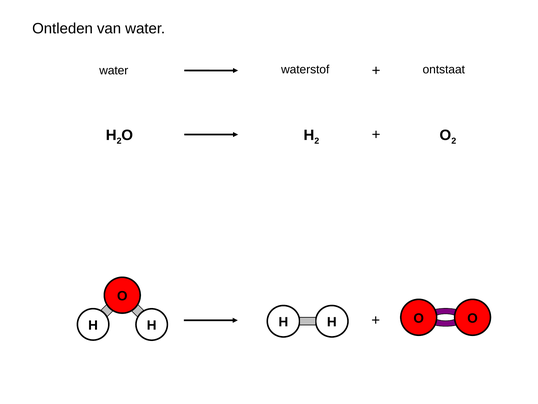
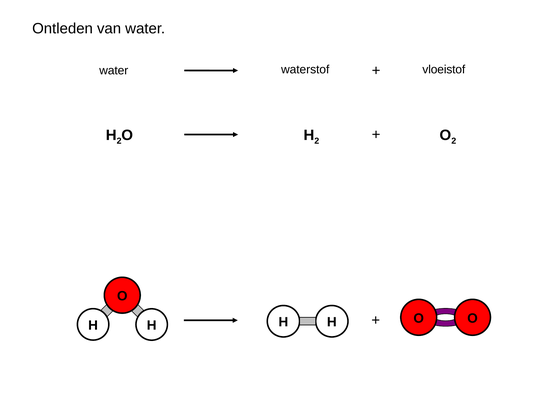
ontstaat: ontstaat -> vloeistof
